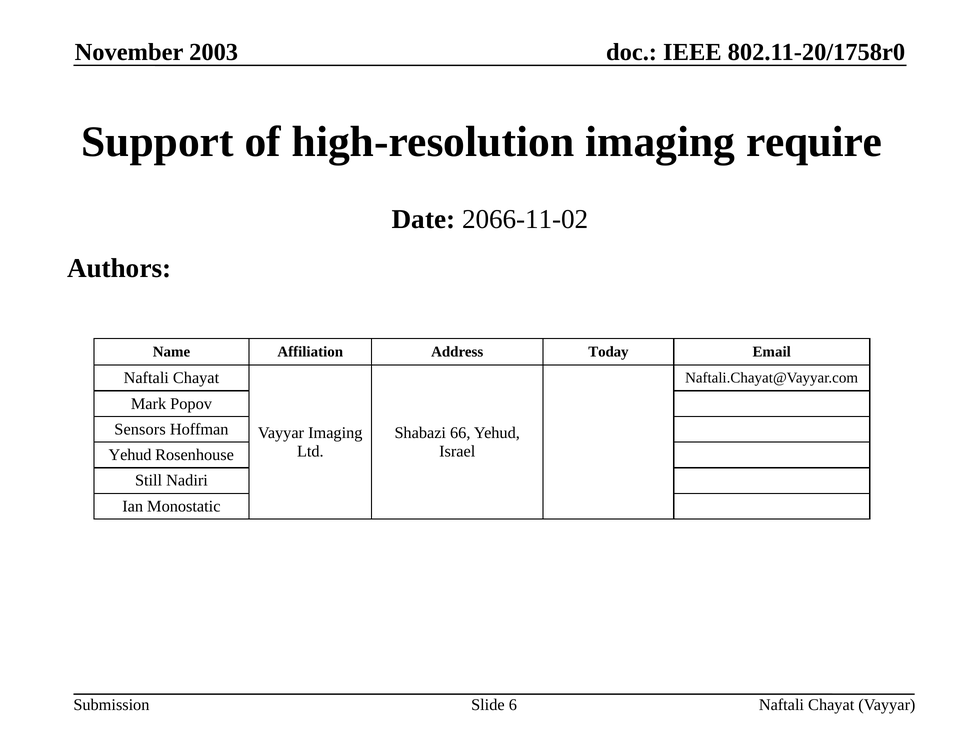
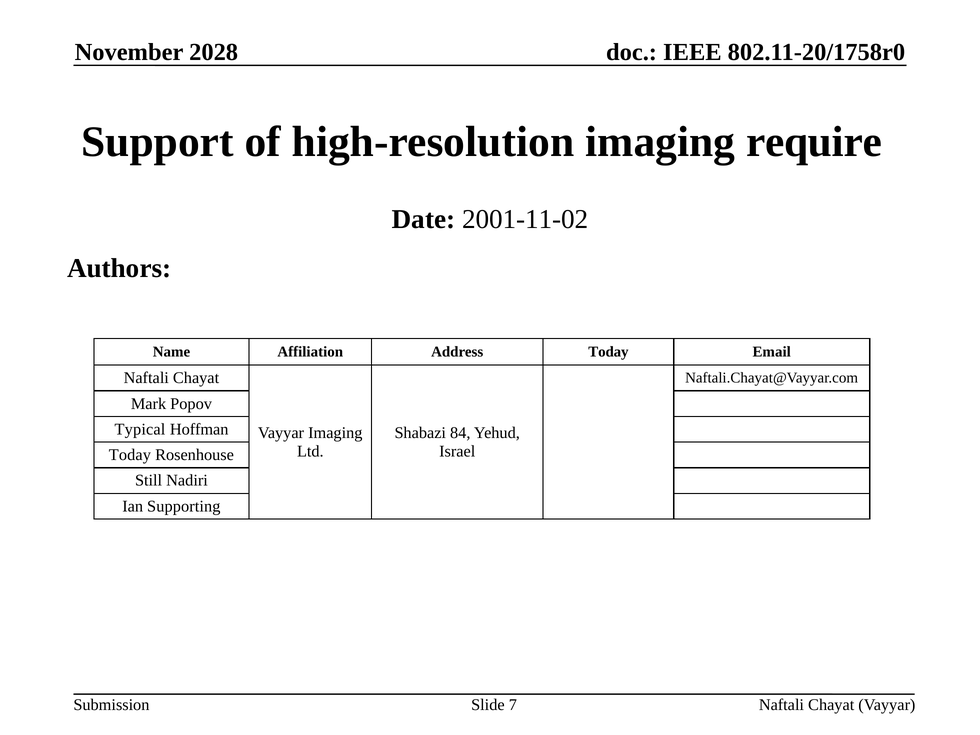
2003: 2003 -> 2028
2066-11-02: 2066-11-02 -> 2001-11-02
Sensors: Sensors -> Typical
66: 66 -> 84
Yehud at (130, 455): Yehud -> Today
Monostatic: Monostatic -> Supporting
6: 6 -> 7
